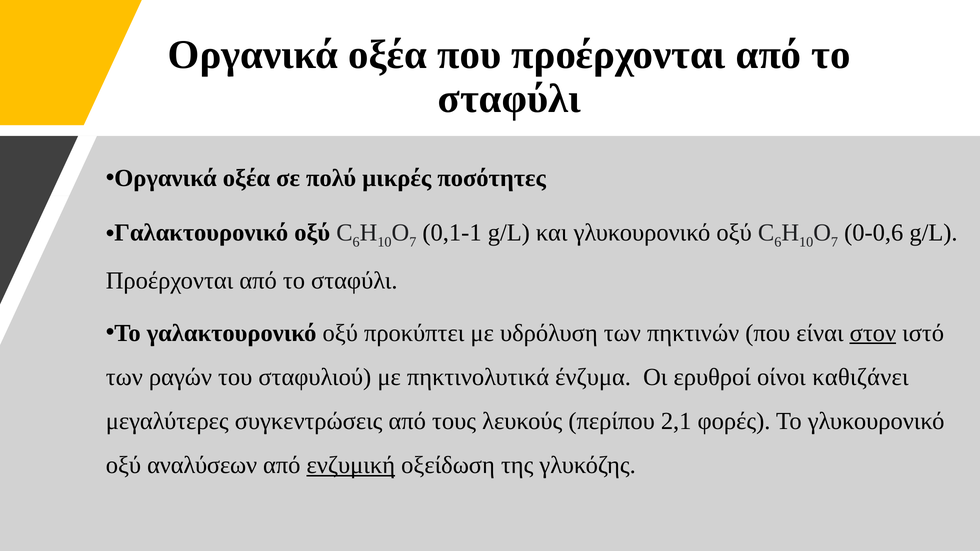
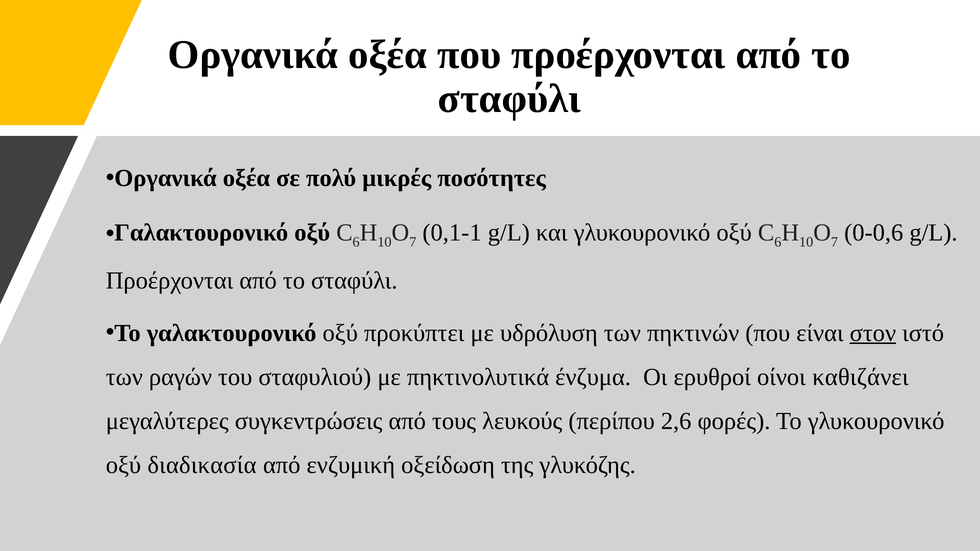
2,1: 2,1 -> 2,6
αναλύσεων: αναλύσεων -> διαδικασία
ενζυμική underline: present -> none
